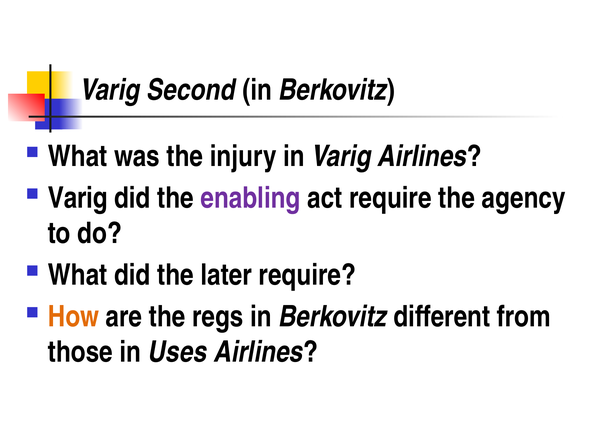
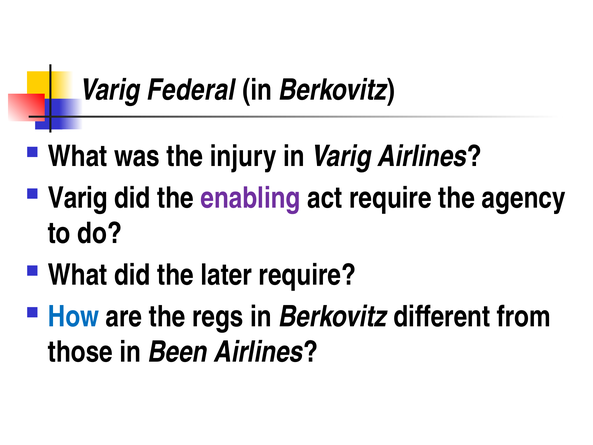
Second: Second -> Federal
How colour: orange -> blue
Uses: Uses -> Been
